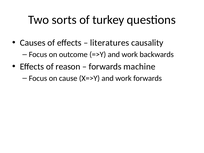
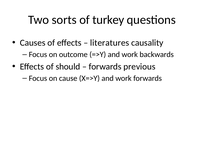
reason: reason -> should
machine: machine -> previous
